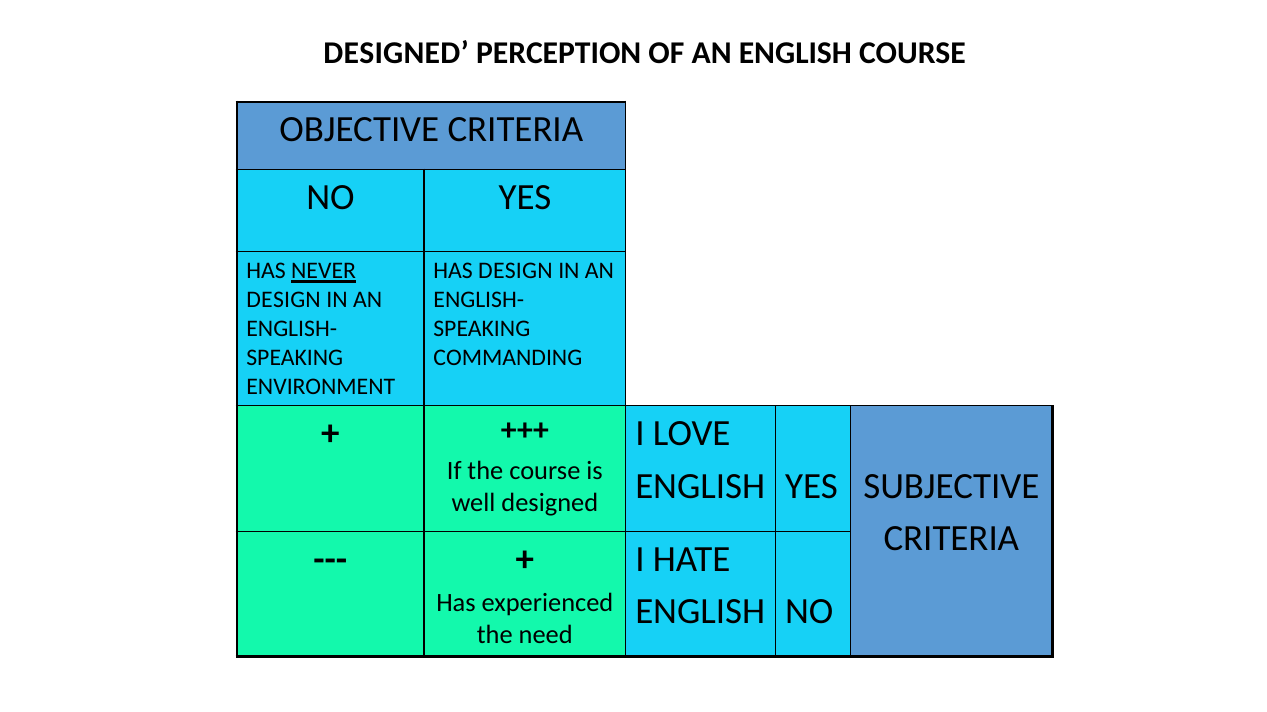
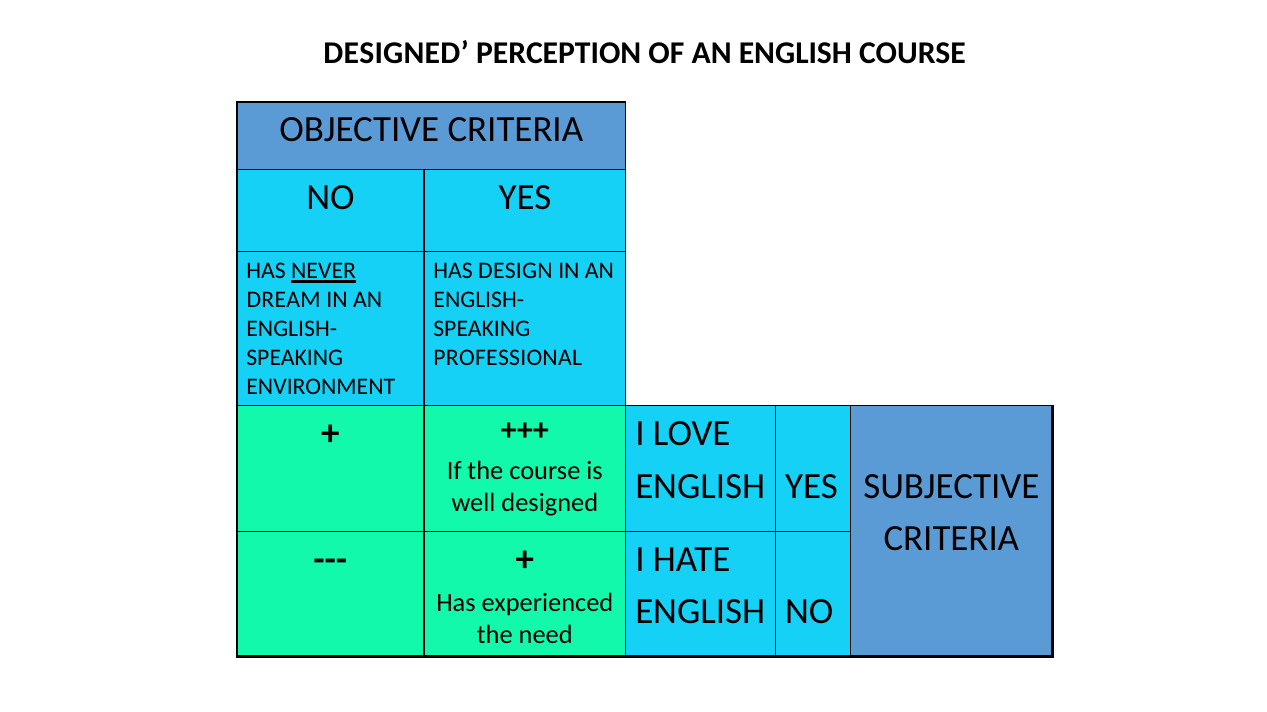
DESIGN at (284, 300): DESIGN -> DREAM
COMMANDING: COMMANDING -> PROFESSIONAL
